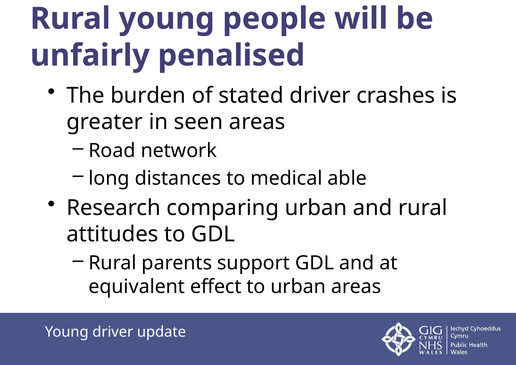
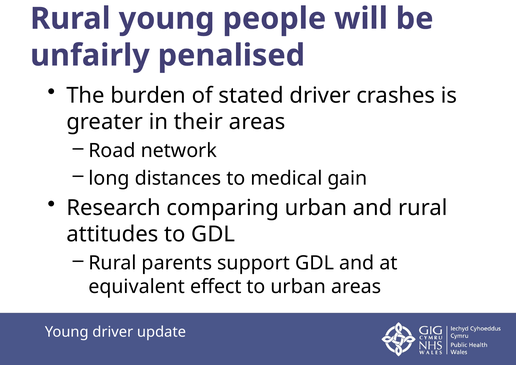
seen: seen -> their
able: able -> gain
